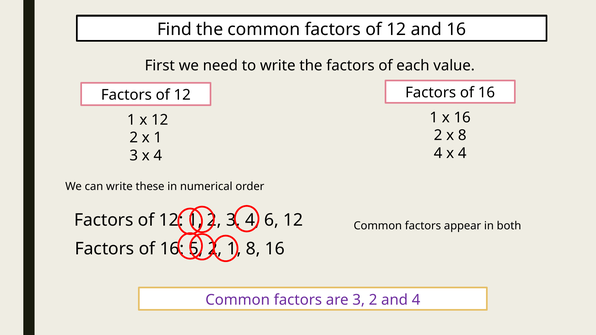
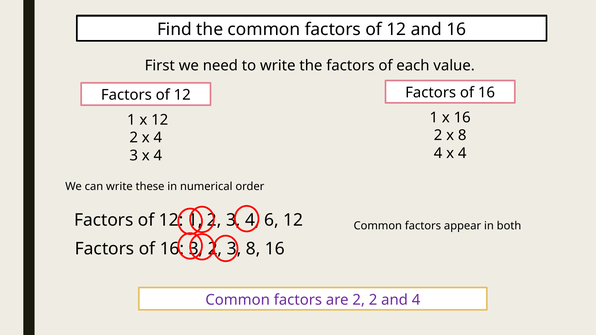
2 x 1: 1 -> 4
16 5: 5 -> 3
1 at (234, 249): 1 -> 3
are 3: 3 -> 2
